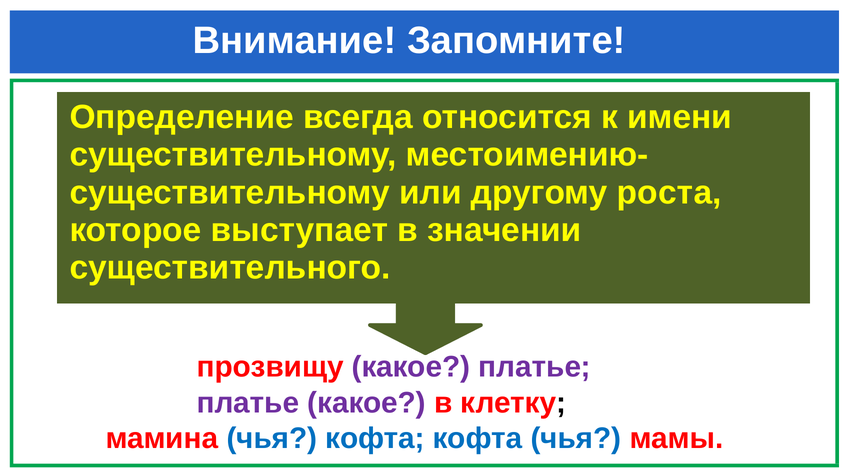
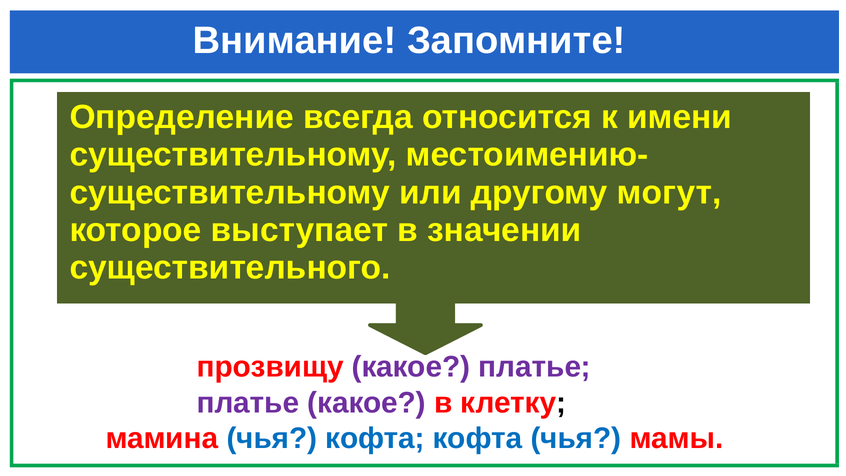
роста: роста -> могут
